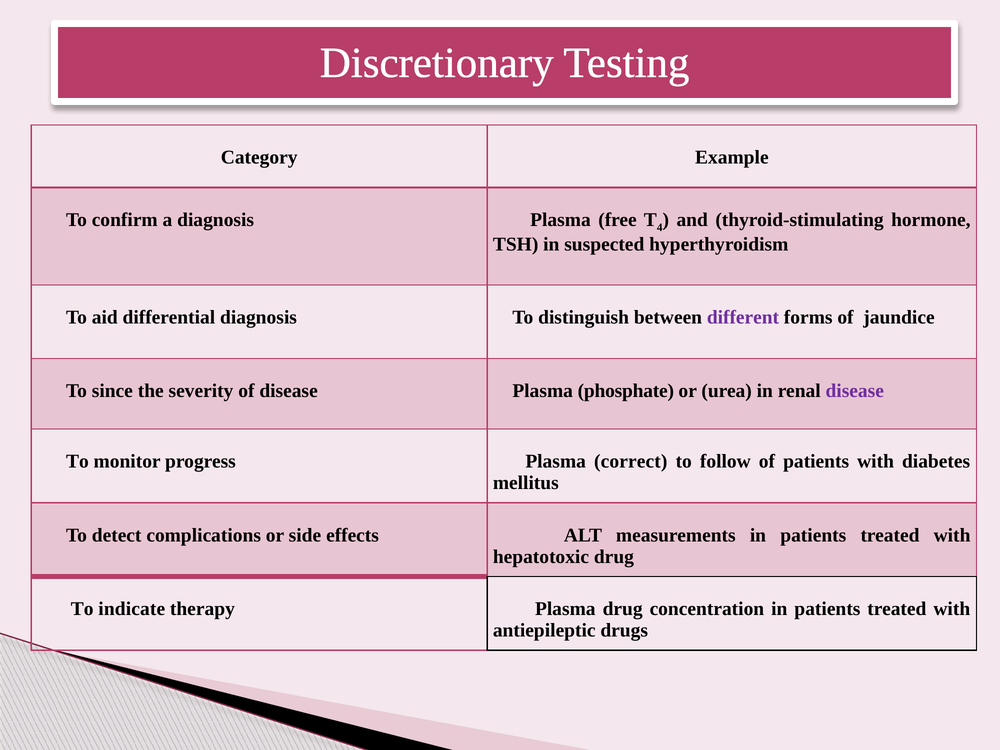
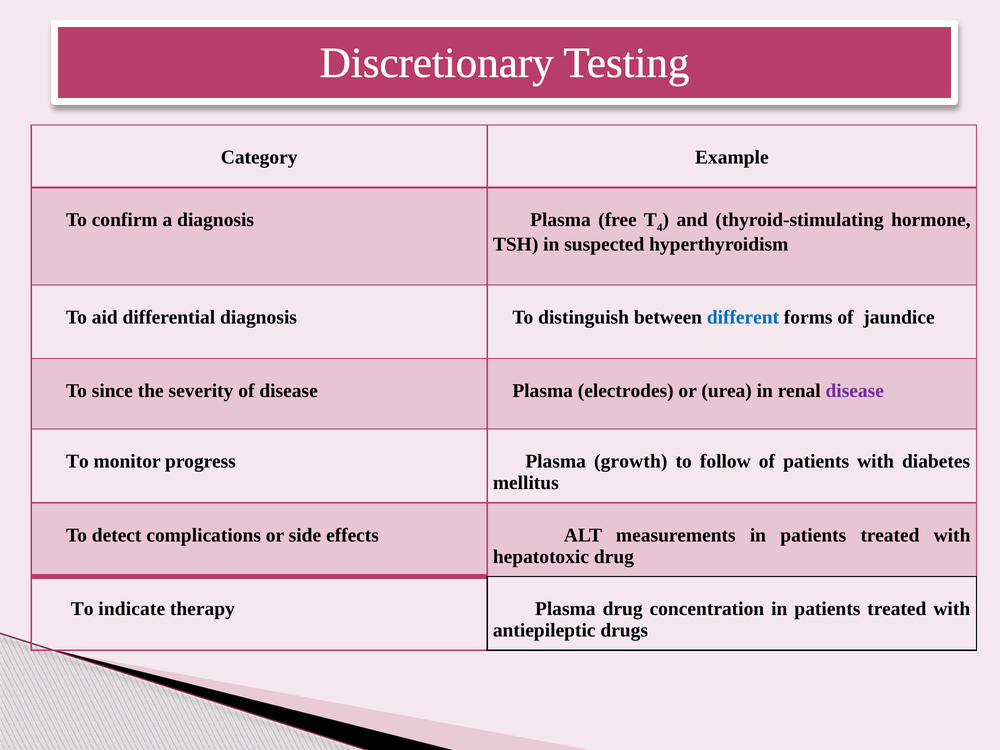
different colour: purple -> blue
phosphate: phosphate -> electrodes
correct: correct -> growth
